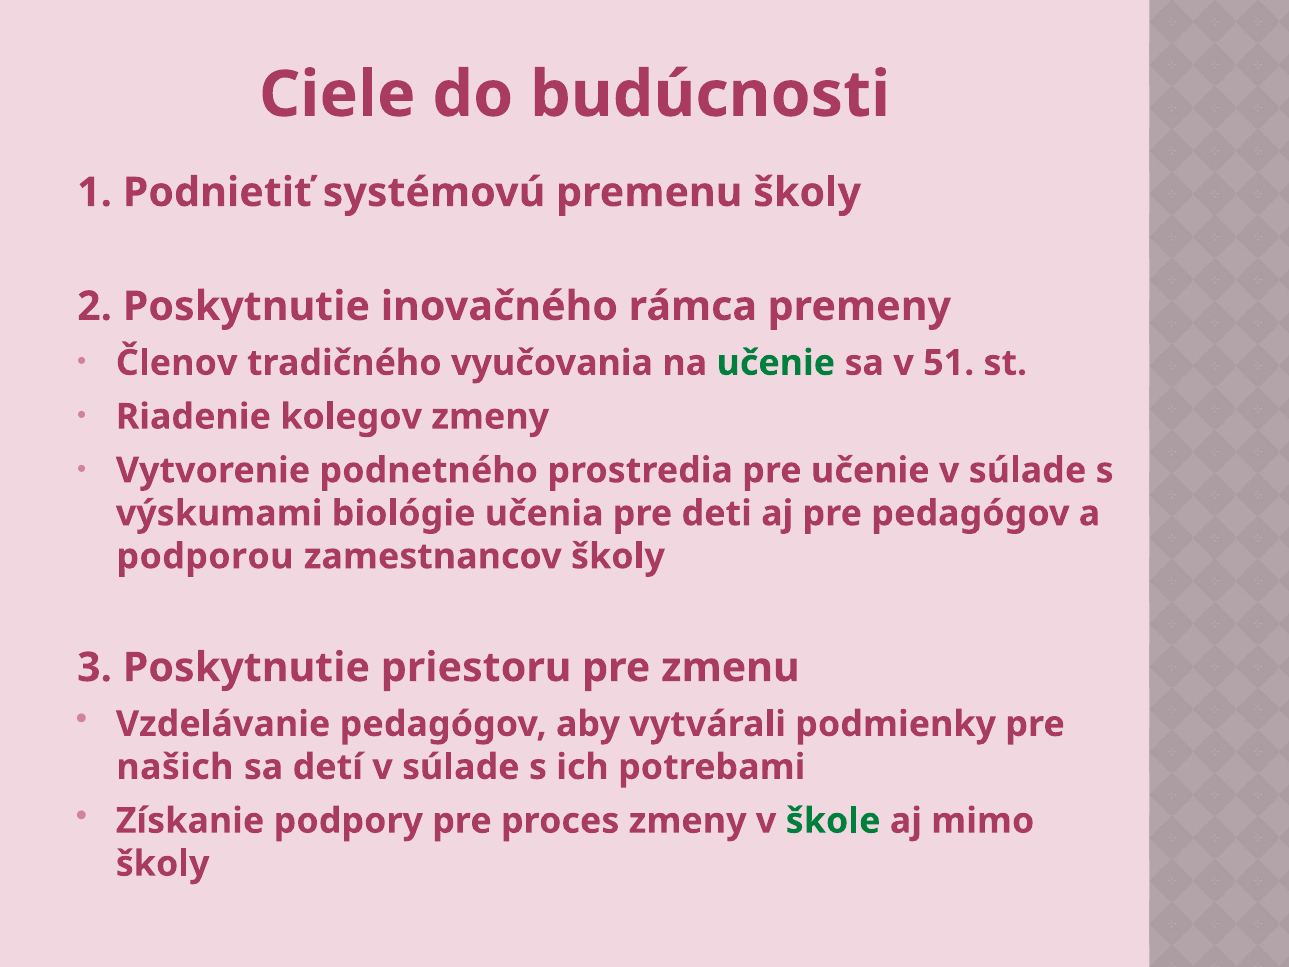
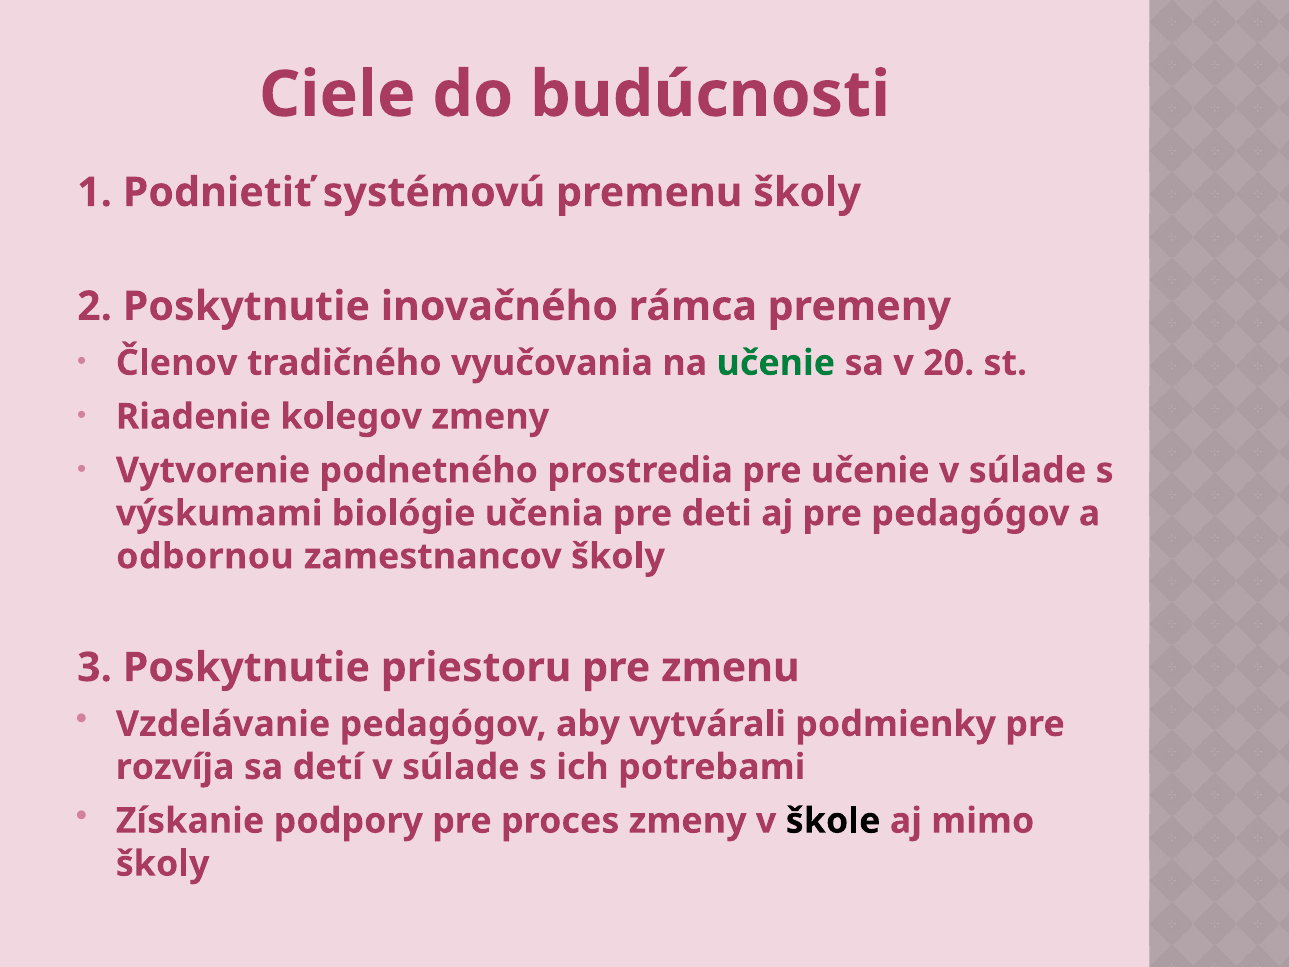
51: 51 -> 20
podporou: podporou -> odbornou
našich: našich -> rozvíja
škole colour: green -> black
